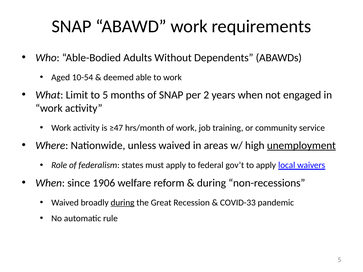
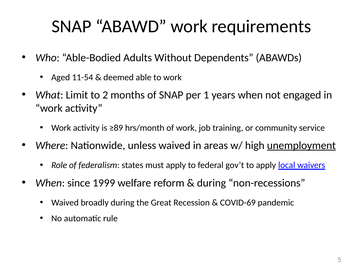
10-54: 10-54 -> 11-54
to 5: 5 -> 2
2: 2 -> 1
≥47: ≥47 -> ≥89
1906: 1906 -> 1999
during at (123, 203) underline: present -> none
COVID-33: COVID-33 -> COVID-69
